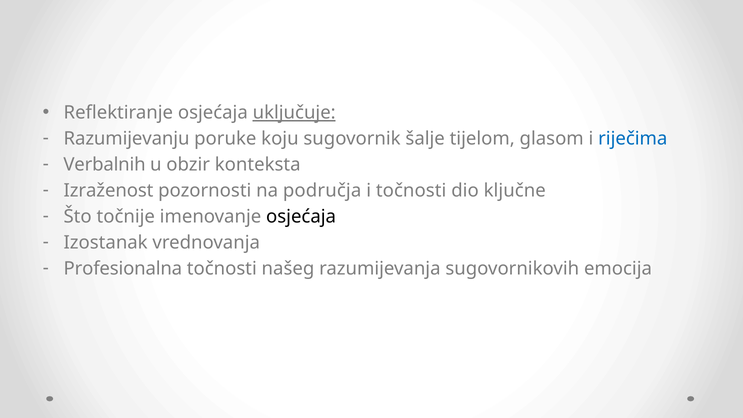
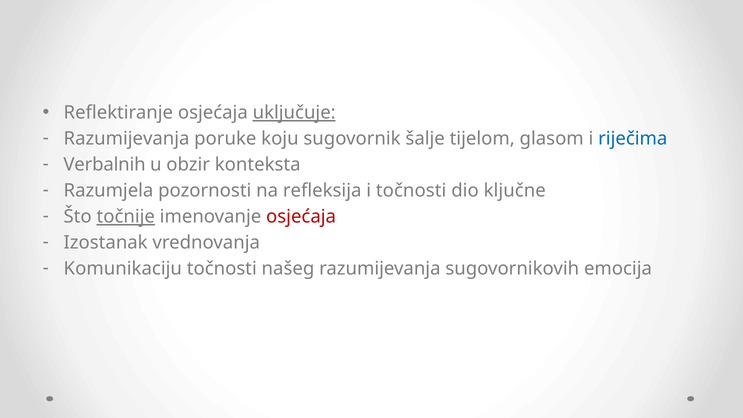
Razumijevanju at (127, 139): Razumijevanju -> Razumijevanja
Izraženost: Izraženost -> Razumjela
područja: područja -> refleksija
točnije underline: none -> present
osjećaja at (301, 217) colour: black -> red
Profesionalna: Profesionalna -> Komunikaciju
